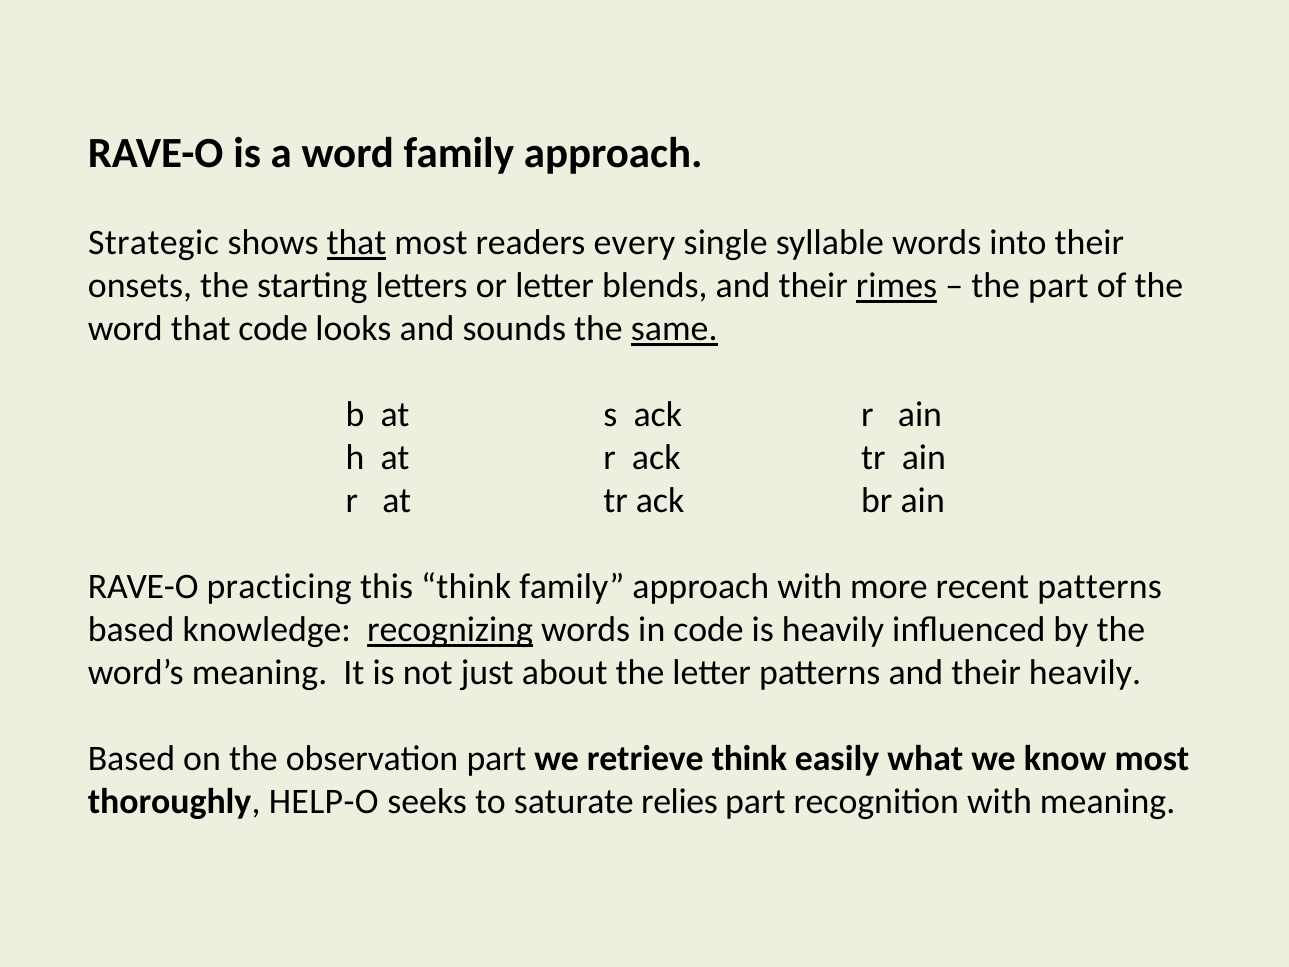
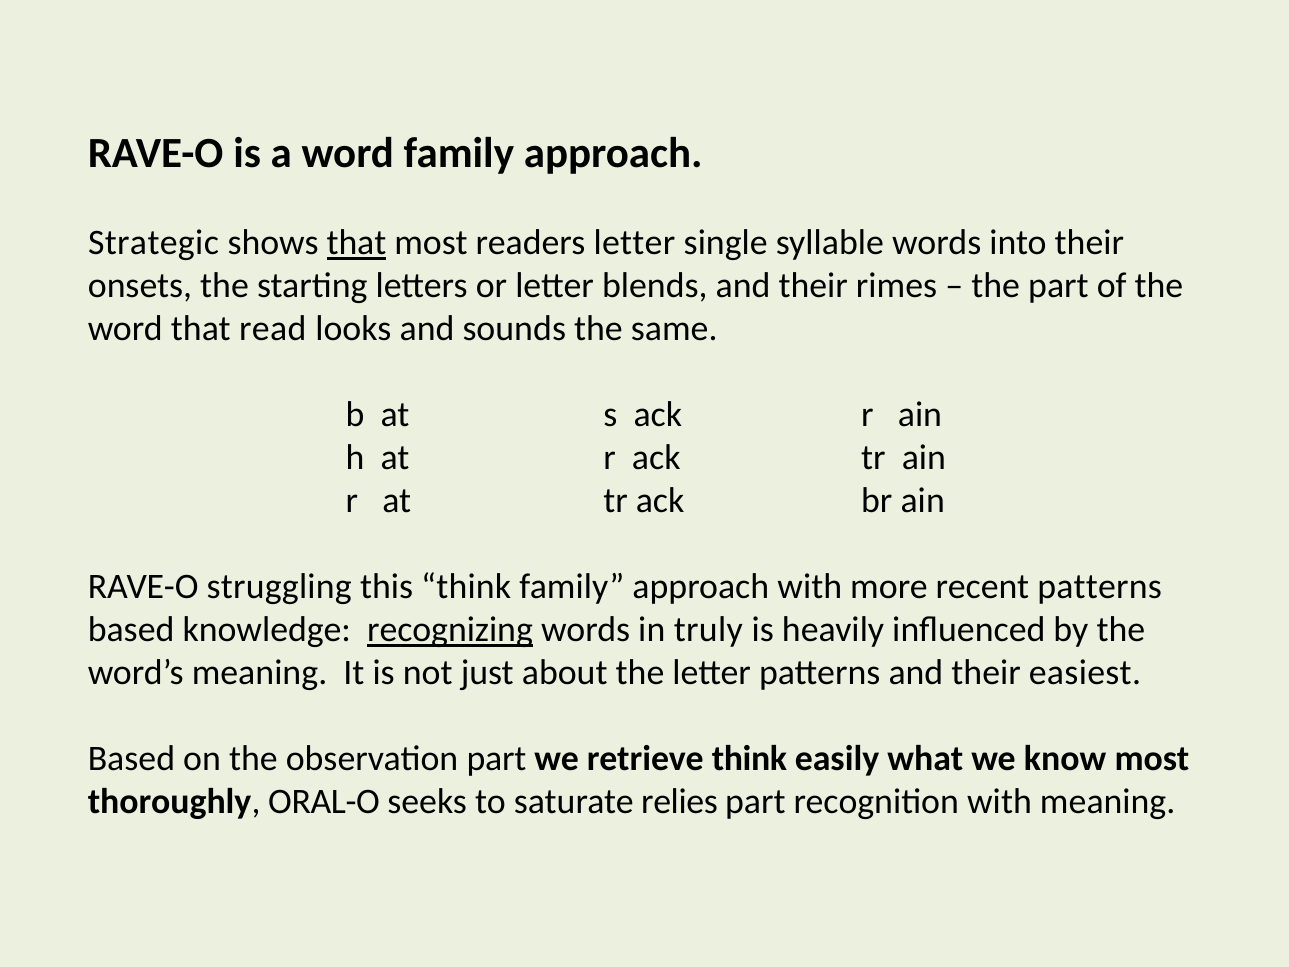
readers every: every -> letter
rimes underline: present -> none
that code: code -> read
same underline: present -> none
practicing: practicing -> struggling
in code: code -> truly
their heavily: heavily -> easiest
HELP-O: HELP-O -> ORAL-O
